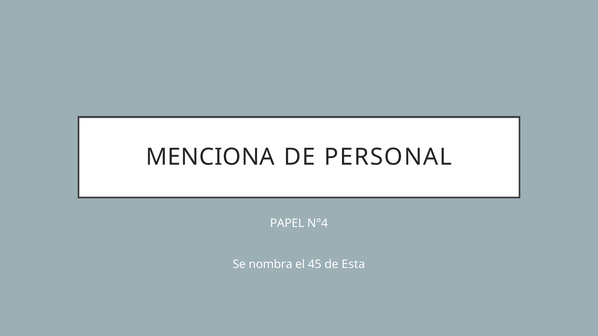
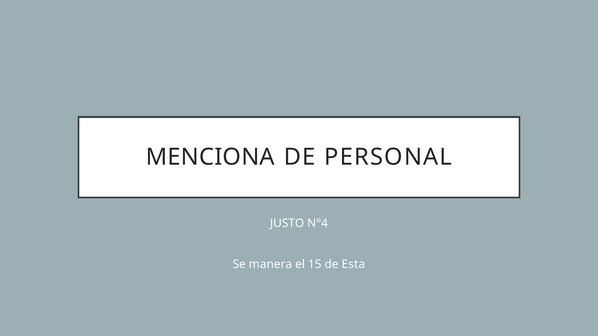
PAPEL: PAPEL -> JUSTO
nombra: nombra -> manera
45: 45 -> 15
